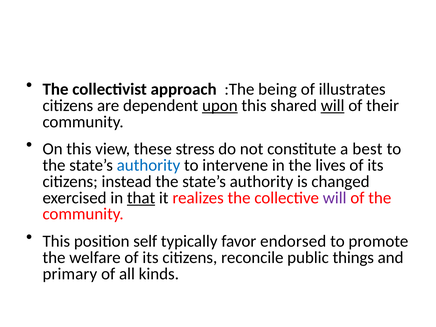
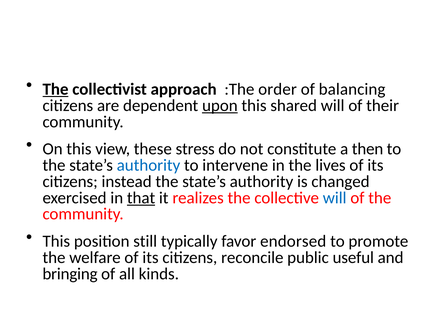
The at (56, 89) underline: none -> present
being: being -> order
illustrates: illustrates -> balancing
will at (333, 105) underline: present -> none
best: best -> then
will at (335, 198) colour: purple -> blue
self: self -> still
things: things -> useful
primary: primary -> bringing
